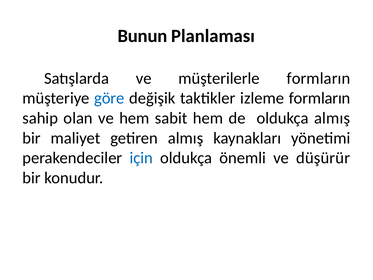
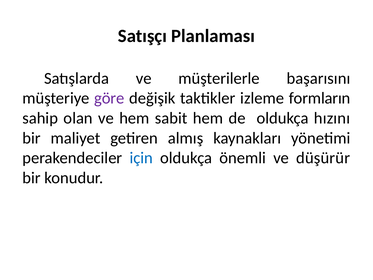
Bunun: Bunun -> Satışçı
müşterilerle formların: formların -> başarısını
göre colour: blue -> purple
oldukça almış: almış -> hızını
